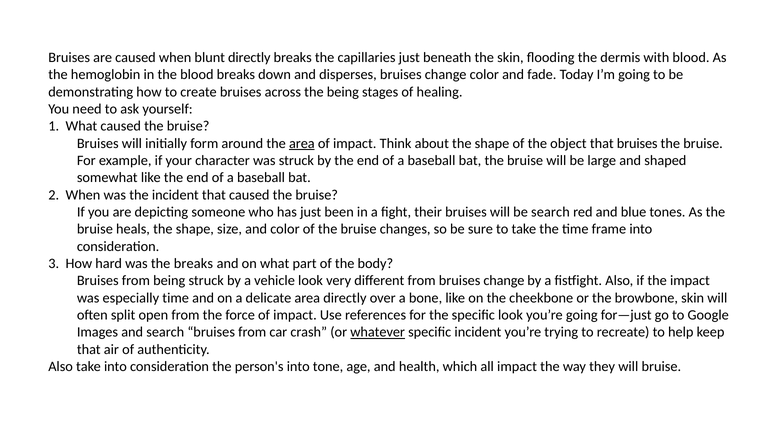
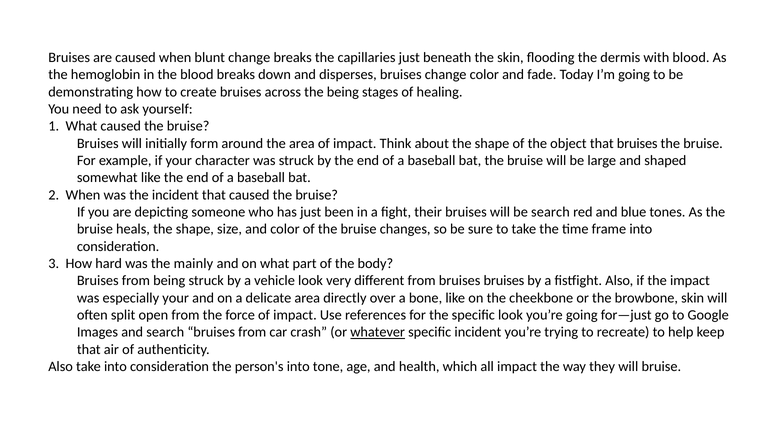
blunt directly: directly -> change
area at (302, 143) underline: present -> none
the breaks: breaks -> mainly
from bruises change: change -> bruises
especially time: time -> your
